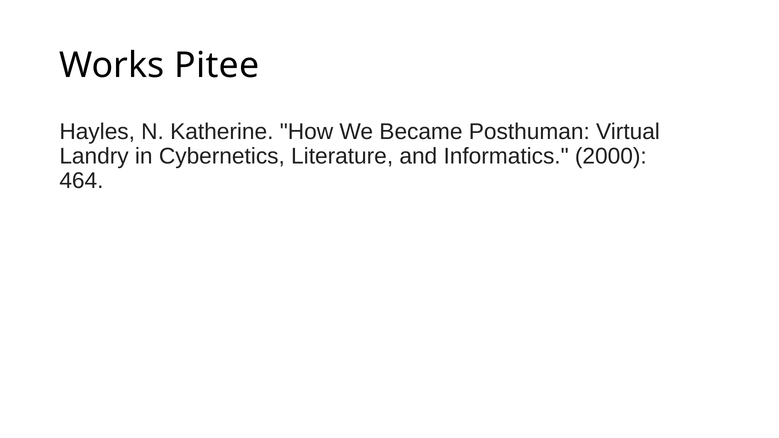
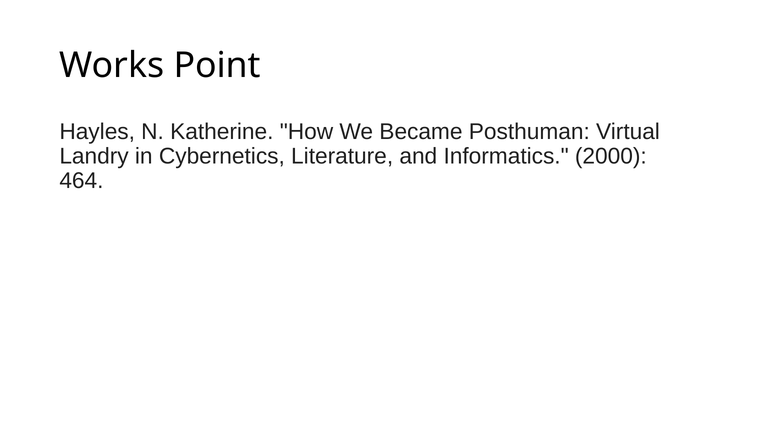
Pitee: Pitee -> Point
